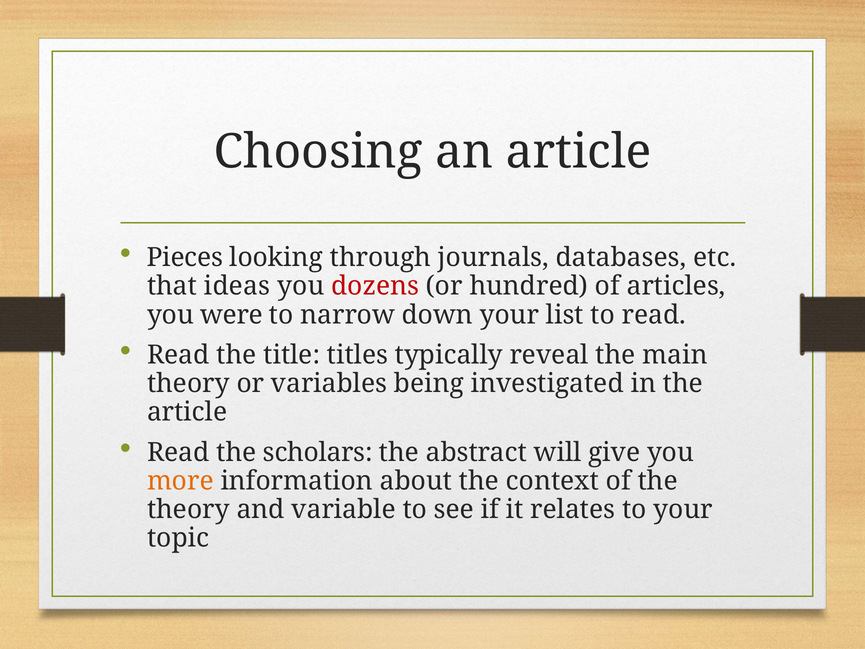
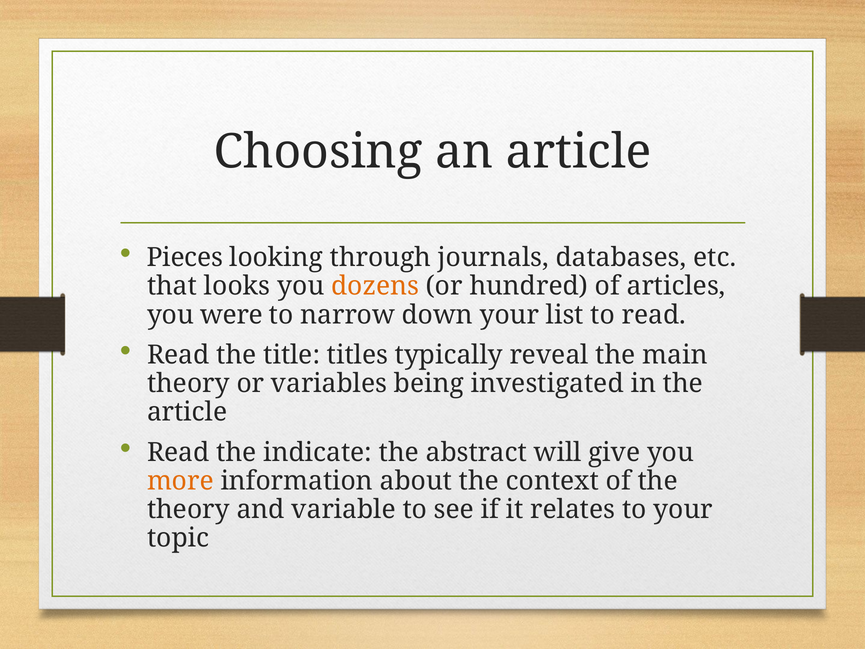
ideas: ideas -> looks
dozens colour: red -> orange
scholars: scholars -> indicate
